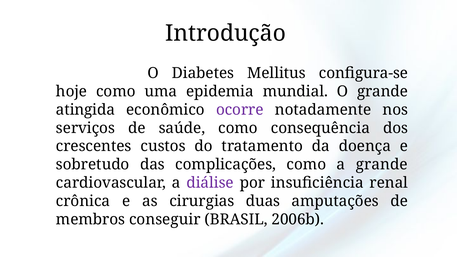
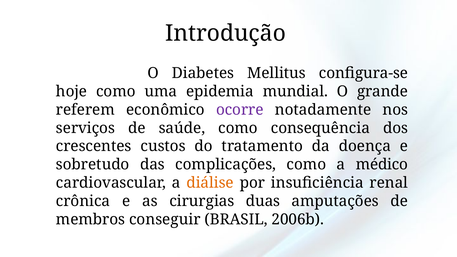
atingida: atingida -> referem
a grande: grande -> médico
diálise colour: purple -> orange
